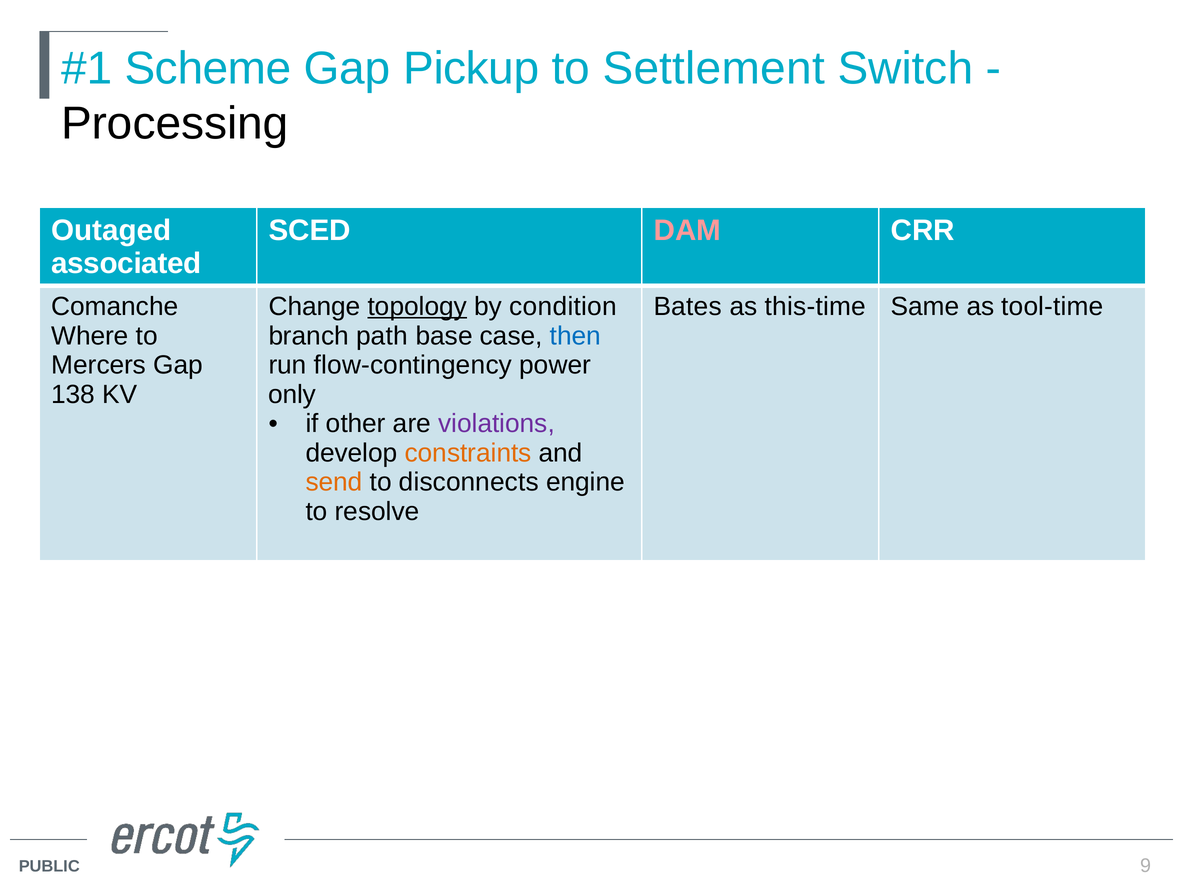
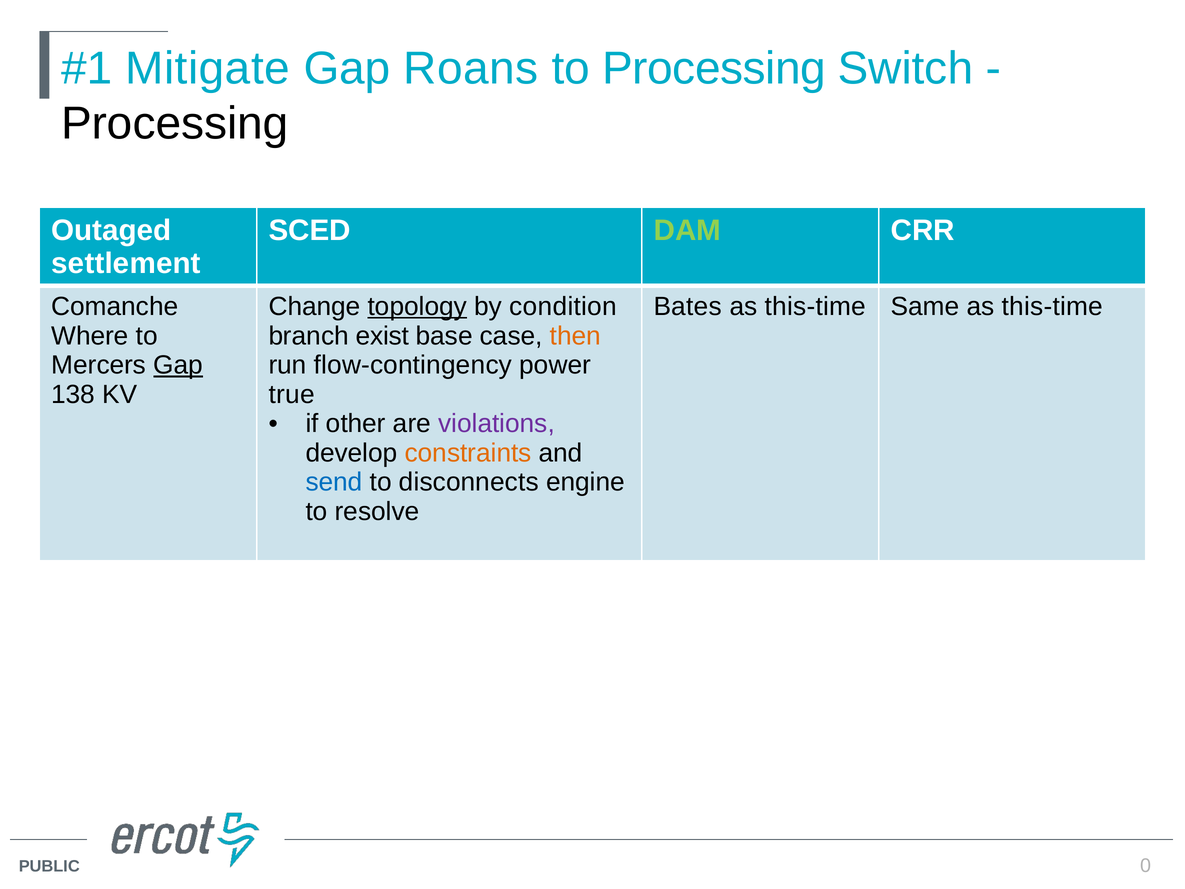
Scheme: Scheme -> Mitigate
Pickup: Pickup -> Roans
to Settlement: Settlement -> Processing
DAM colour: pink -> light green
associated: associated -> settlement
Same as tool-time: tool-time -> this-time
path: path -> exist
then colour: blue -> orange
Gap at (178, 365) underline: none -> present
only: only -> true
send colour: orange -> blue
9: 9 -> 0
